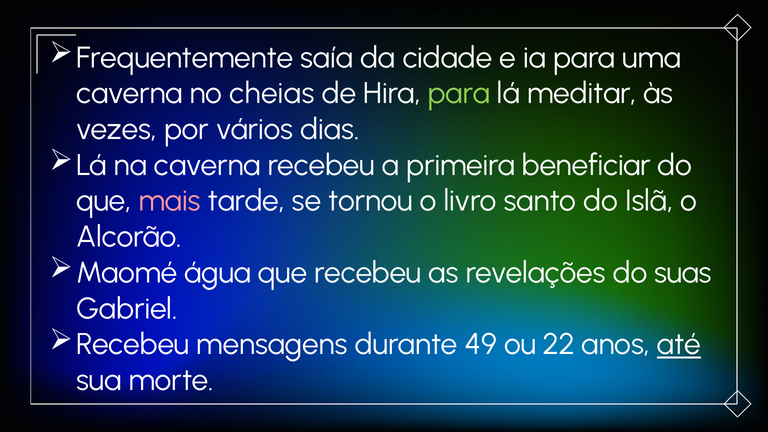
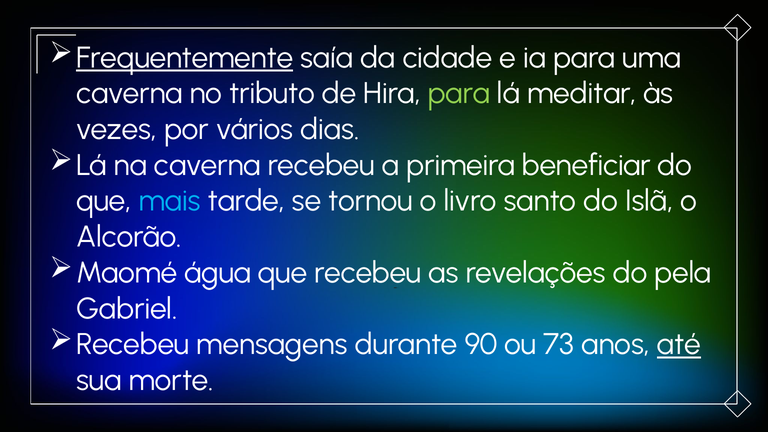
Frequentemente underline: none -> present
cheias: cheias -> tributo
mais colour: pink -> light blue
suas: suas -> pela
49: 49 -> 90
22: 22 -> 73
